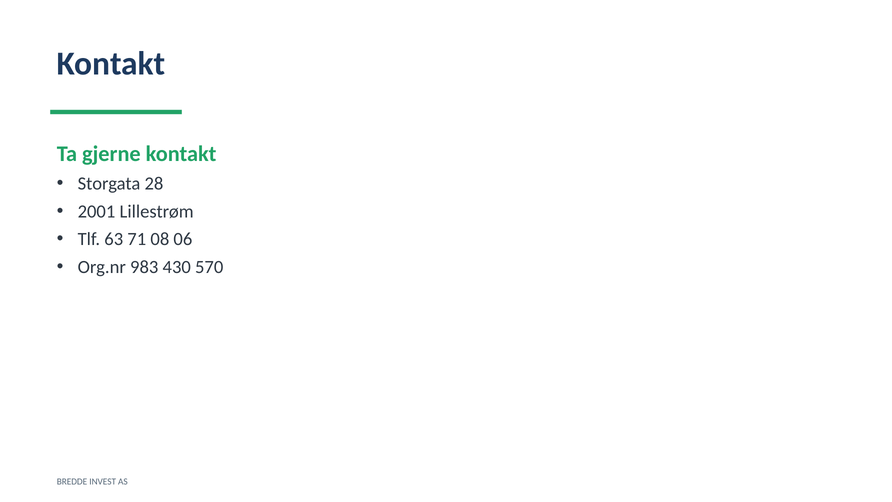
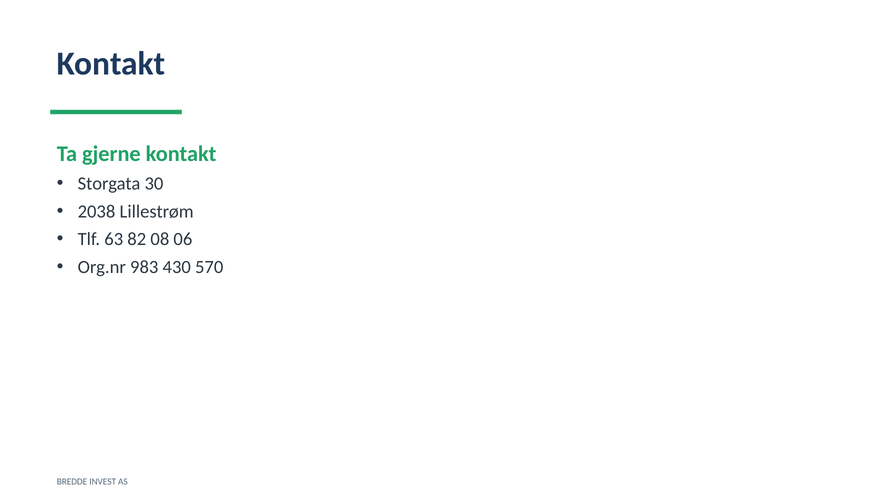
28: 28 -> 30
2001: 2001 -> 2038
71: 71 -> 82
